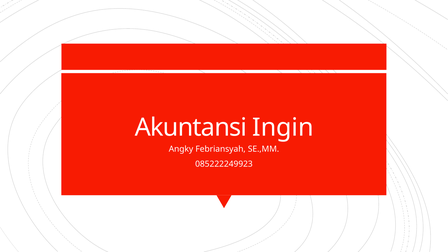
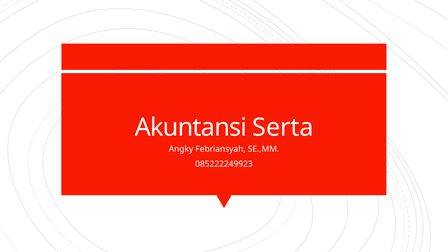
Ingin: Ingin -> Serta
